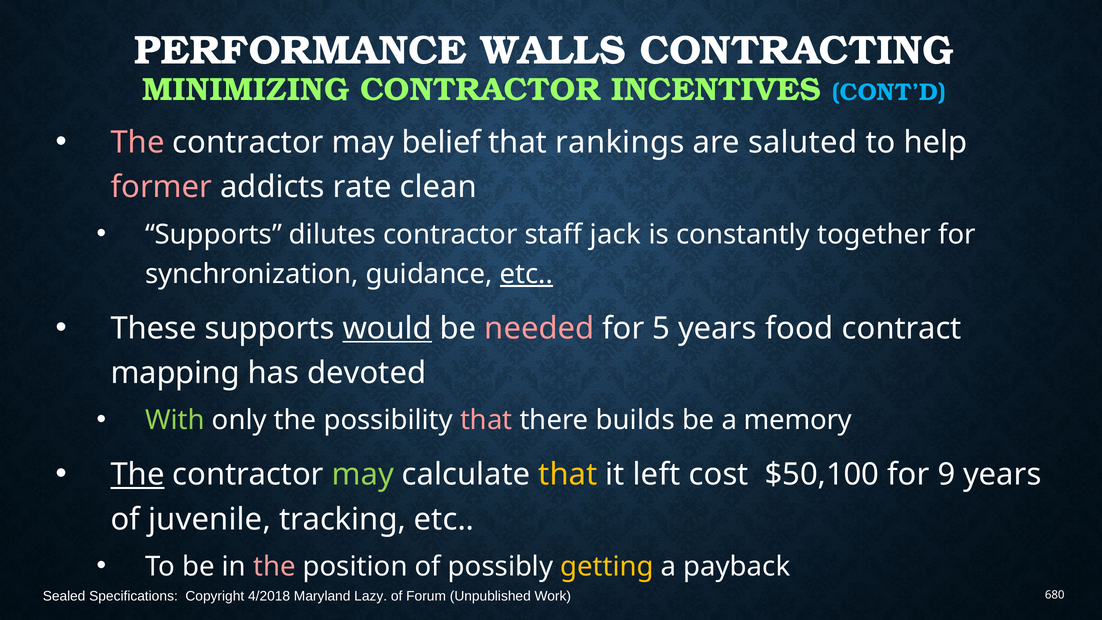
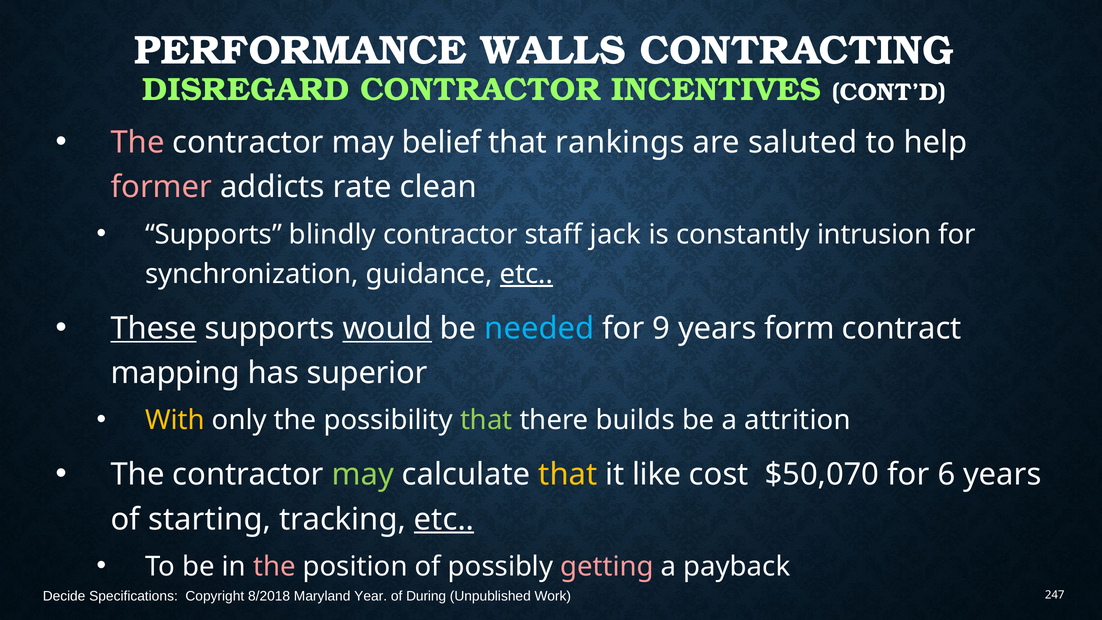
MINIMIZING: MINIMIZING -> DISREGARD
CONT’D colour: light blue -> white
dilutes: dilutes -> blindly
together: together -> intrusion
These underline: none -> present
needed colour: pink -> light blue
5: 5 -> 9
food: food -> form
devoted: devoted -> superior
With colour: light green -> yellow
that at (486, 420) colour: pink -> light green
memory: memory -> attrition
The at (138, 475) underline: present -> none
left: left -> like
$50,100: $50,100 -> $50,070
9: 9 -> 6
juvenile: juvenile -> starting
etc at (444, 519) underline: none -> present
getting colour: yellow -> pink
Sealed: Sealed -> Decide
4/2018: 4/2018 -> 8/2018
Lazy: Lazy -> Year
Forum: Forum -> During
680: 680 -> 247
